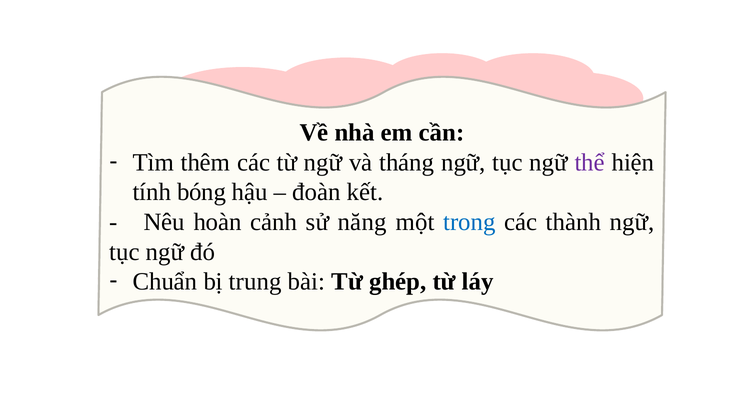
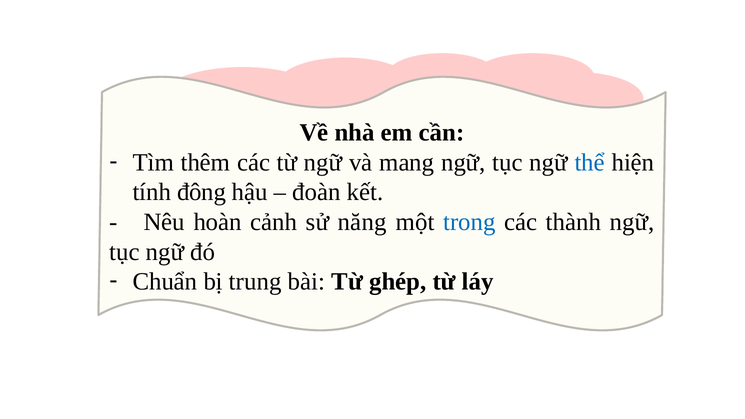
tháng: tháng -> mang
thể colour: purple -> blue
bóng: bóng -> đông
